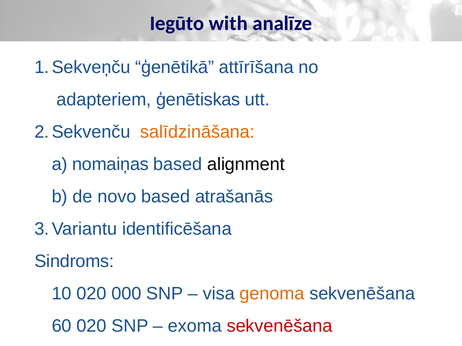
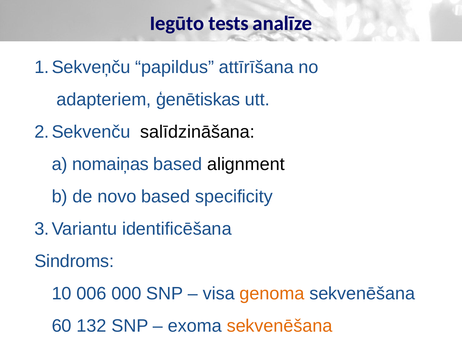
with: with -> tests
ģenētikā: ģenētikā -> papildus
salīdzināšana colour: orange -> black
atrašanās: atrašanās -> specificity
10 020: 020 -> 006
60 020: 020 -> 132
sekvenēšana at (280, 326) colour: red -> orange
